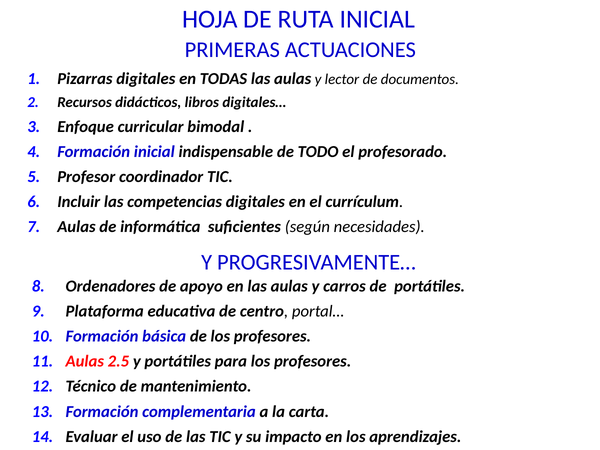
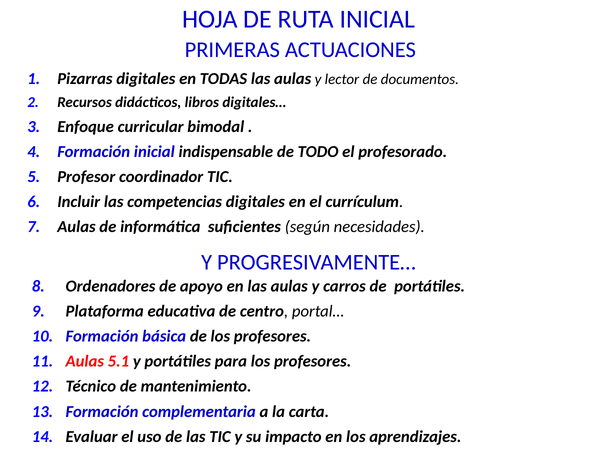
2.5: 2.5 -> 5.1
